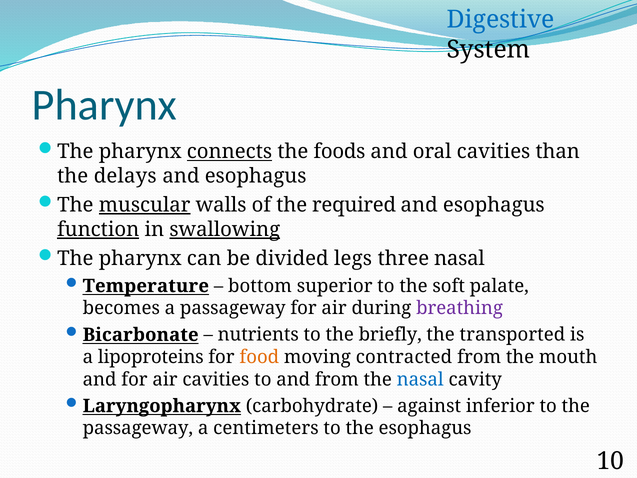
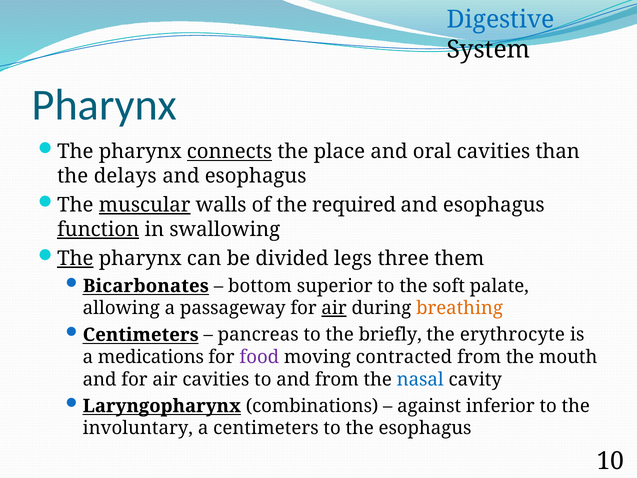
foods: foods -> place
swallowing underline: present -> none
The at (75, 258) underline: none -> present
three nasal: nasal -> them
Temperature: Temperature -> Bicarbonates
becomes: becomes -> allowing
air at (334, 308) underline: none -> present
breathing colour: purple -> orange
Bicarbonate at (141, 335): Bicarbonate -> Centimeters
nutrients: nutrients -> pancreas
transported: transported -> erythrocyte
lipoproteins: lipoproteins -> medications
food colour: orange -> purple
carbohydrate: carbohydrate -> combinations
passageway at (138, 428): passageway -> involuntary
